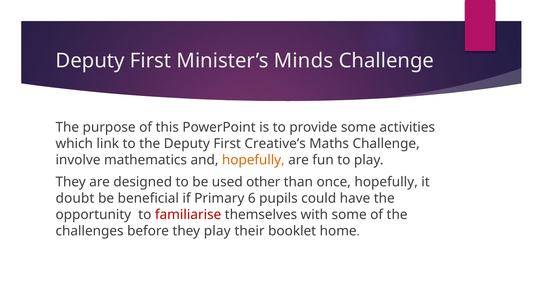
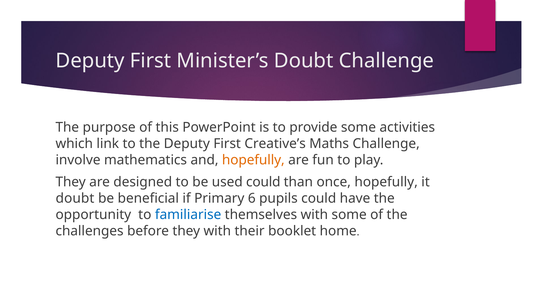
Minister’s Minds: Minds -> Doubt
used other: other -> could
familiarise colour: red -> blue
they play: play -> with
